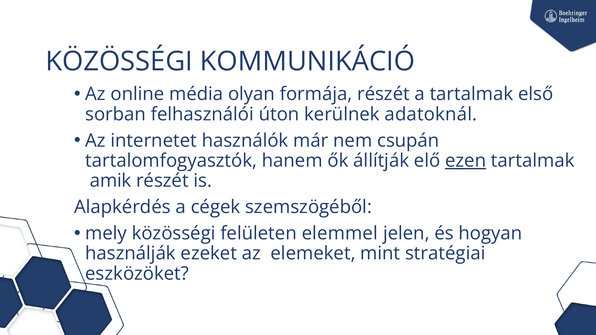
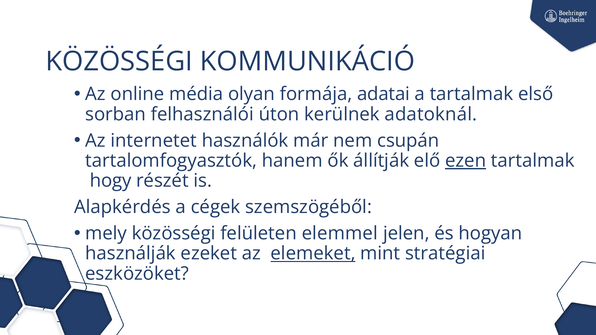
formája részét: részét -> adatai
amik: amik -> hogy
elemeket underline: none -> present
